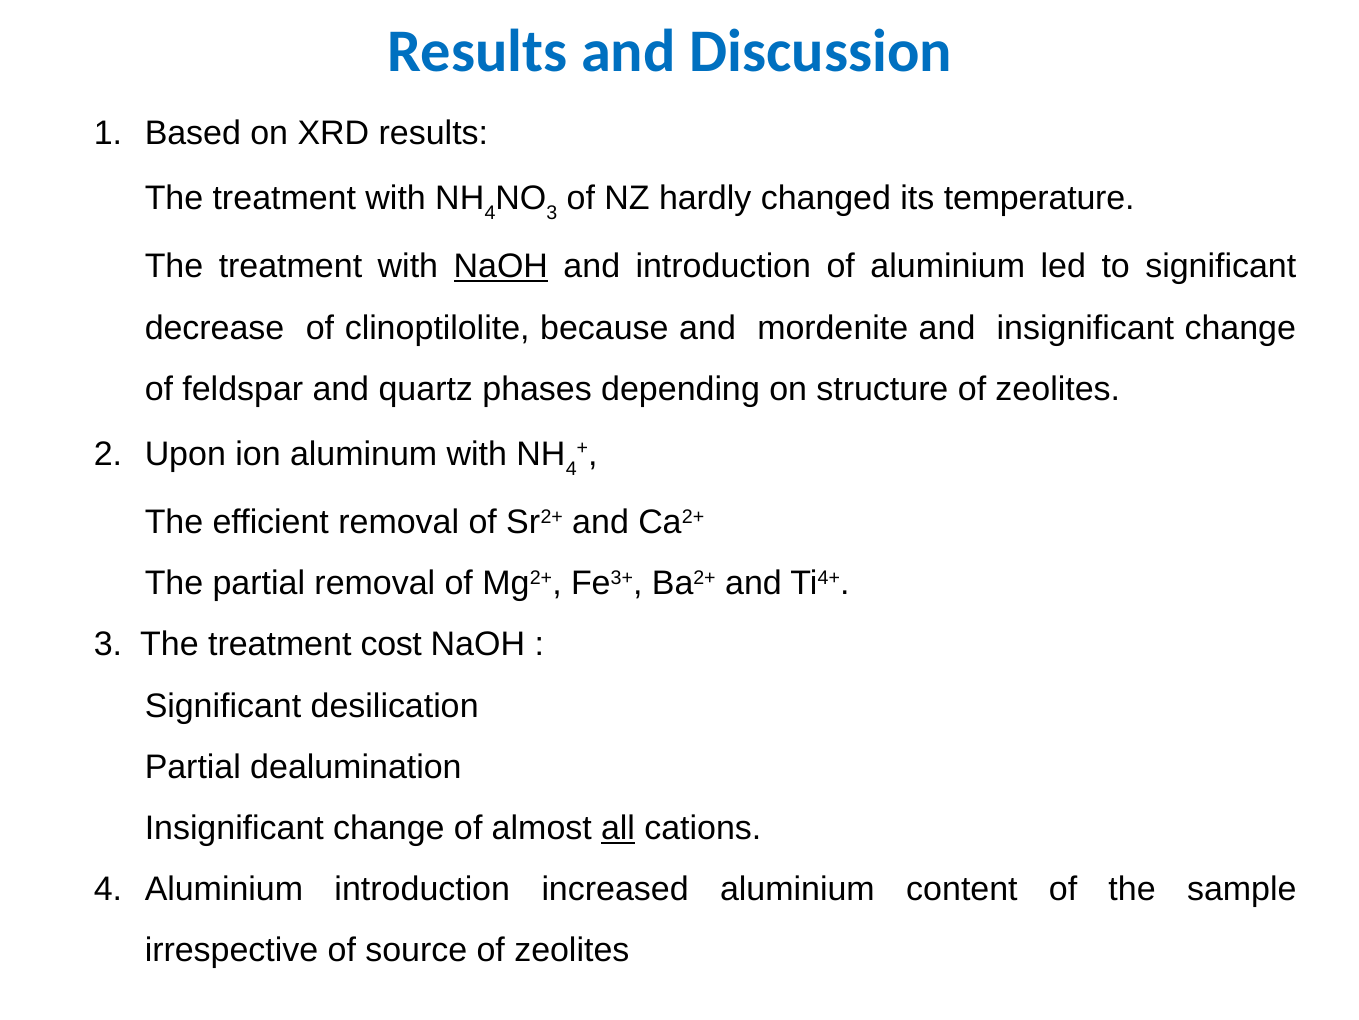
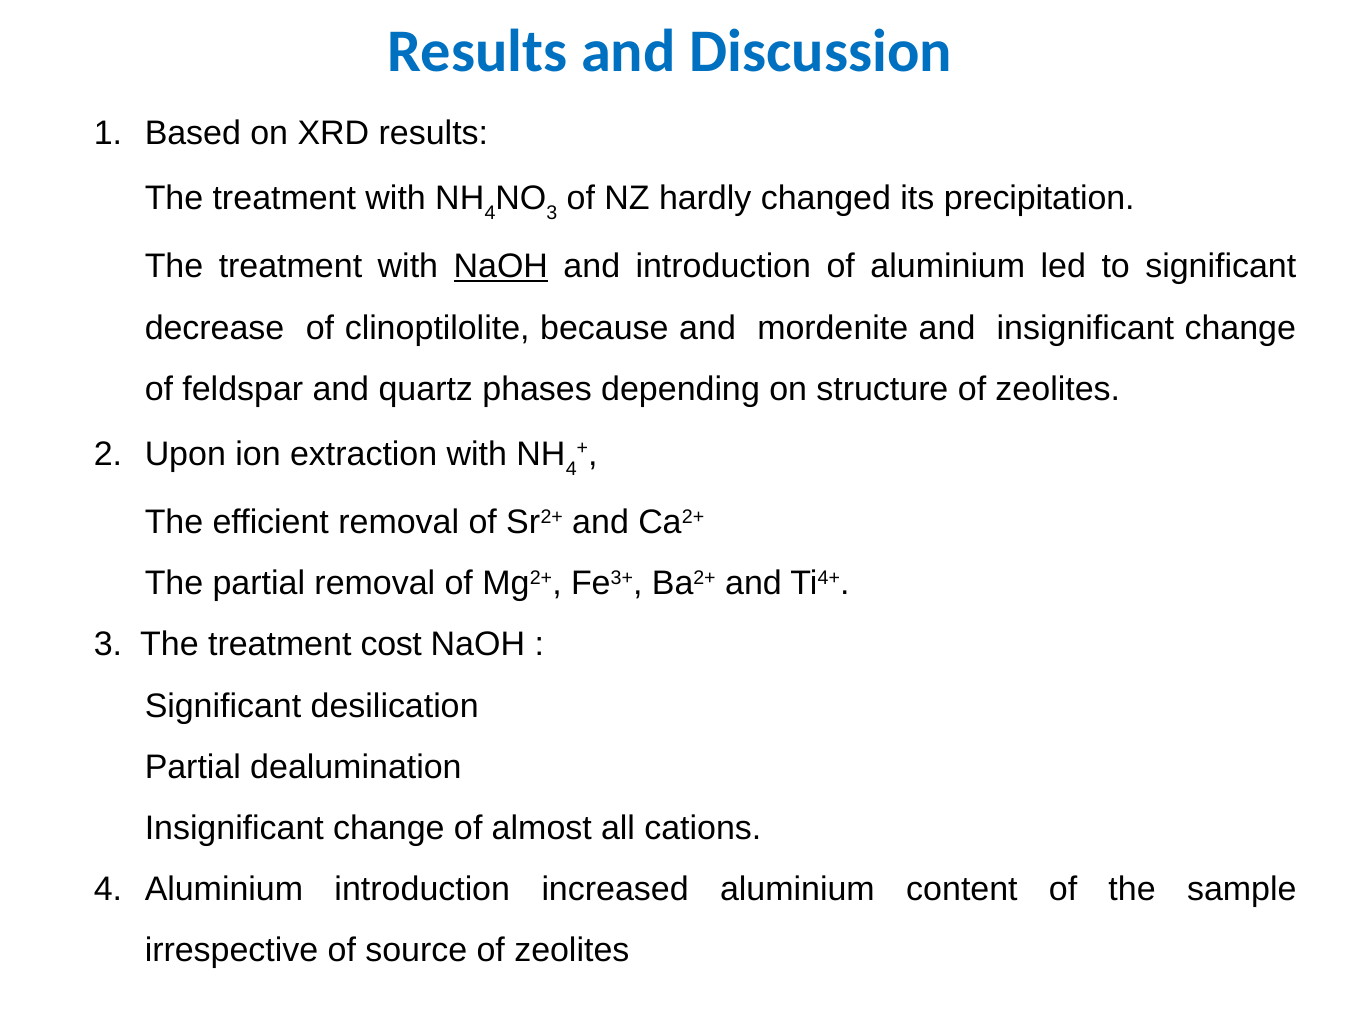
temperature: temperature -> precipitation
aluminum: aluminum -> extraction
all underline: present -> none
